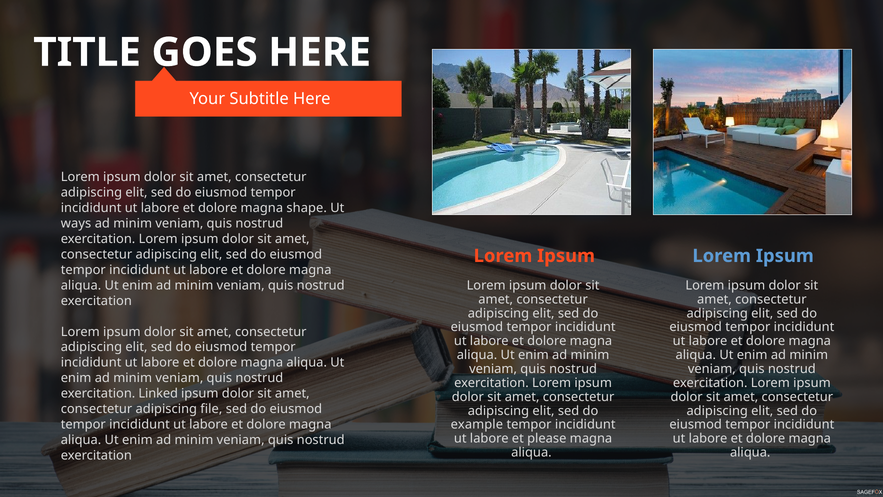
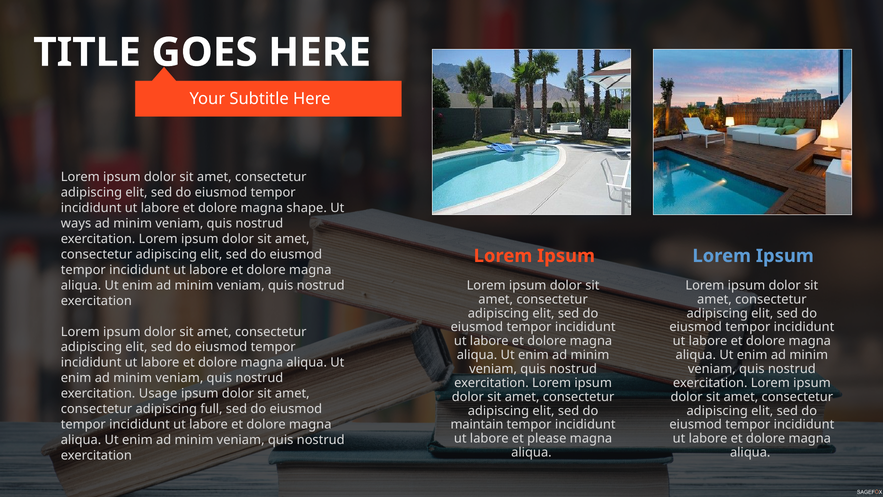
Linked: Linked -> Usage
file: file -> full
example: example -> maintain
